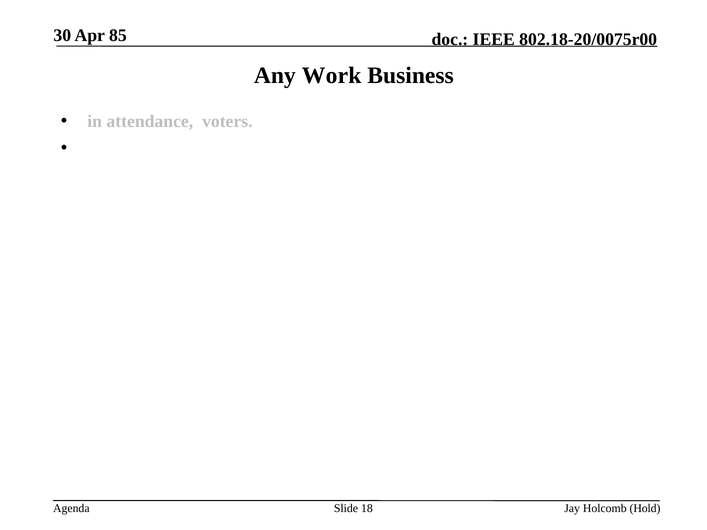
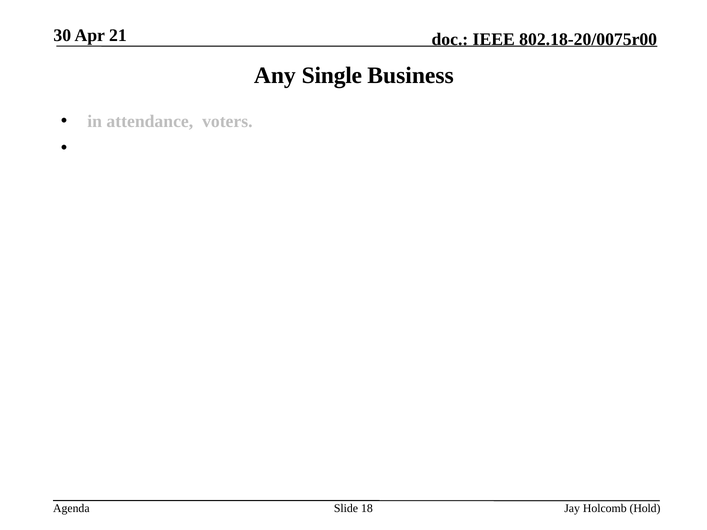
85: 85 -> 21
Work: Work -> Single
